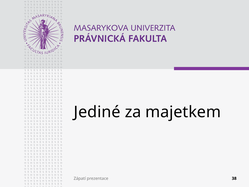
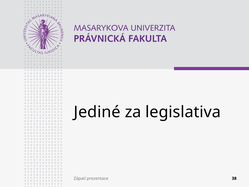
majetkem: majetkem -> legislativa
